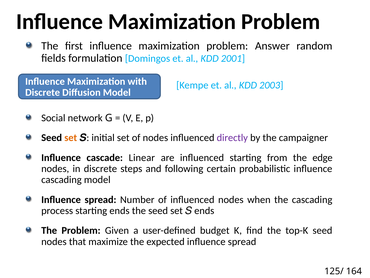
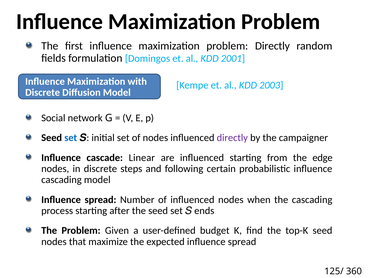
problem Answer: Answer -> Directly
set at (71, 138) colour: orange -> blue
starting ends: ends -> after
164: 164 -> 360
